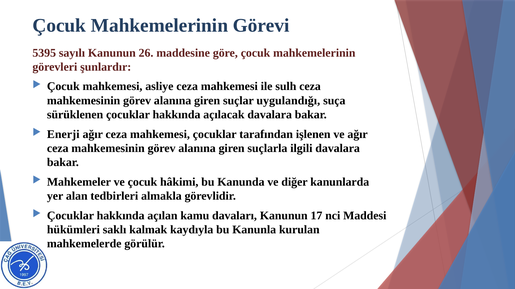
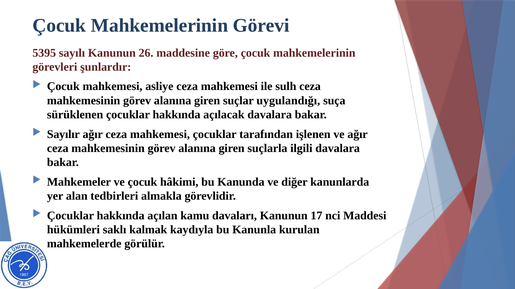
Enerji: Enerji -> Sayılır
